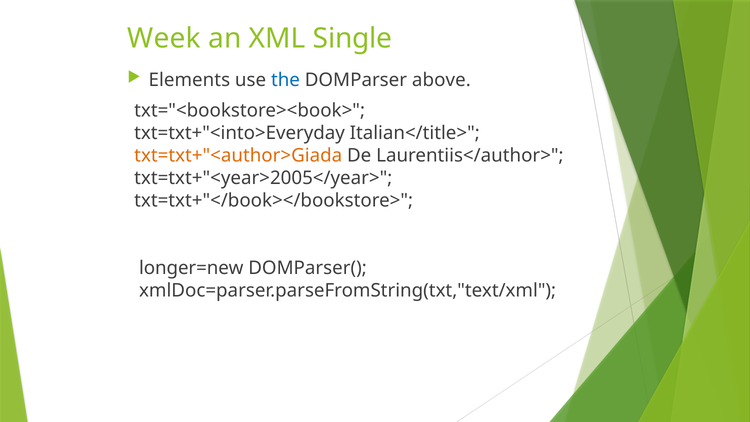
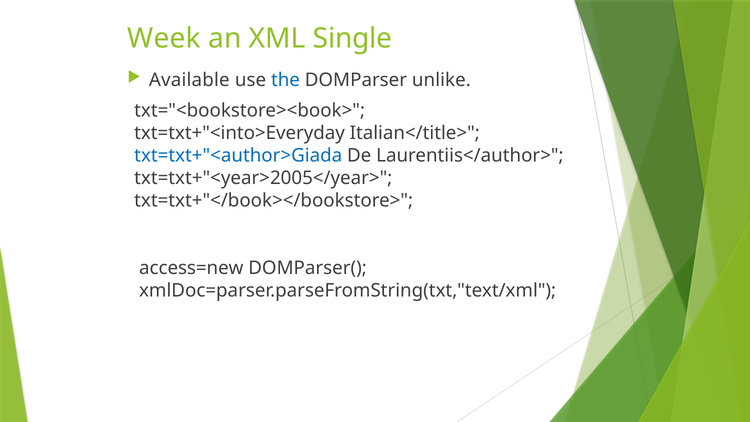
Elements: Elements -> Available
above: above -> unlike
txt=txt+"<author>Giada colour: orange -> blue
longer=new: longer=new -> access=new
